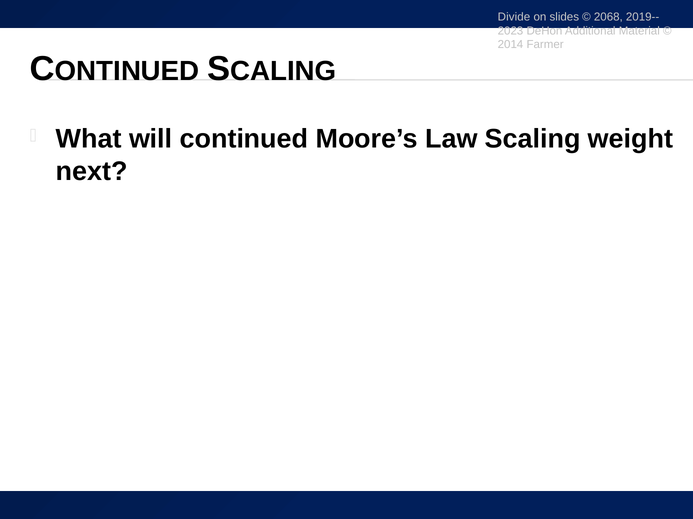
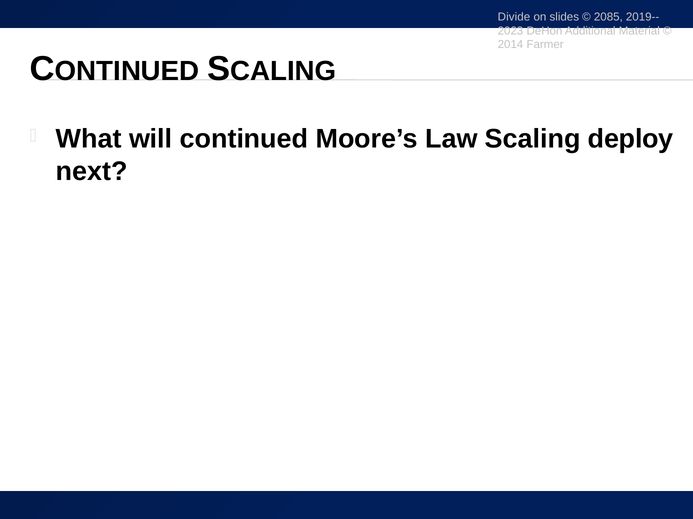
2068: 2068 -> 2085
weight: weight -> deploy
